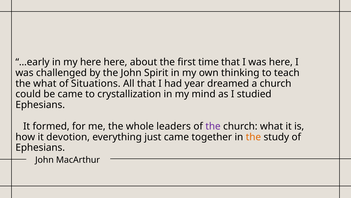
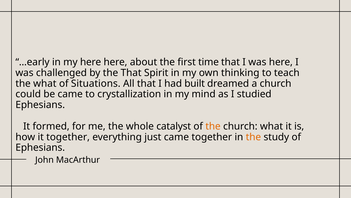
the John: John -> That
year: year -> built
leaders: leaders -> catalyst
the at (213, 126) colour: purple -> orange
it devotion: devotion -> together
